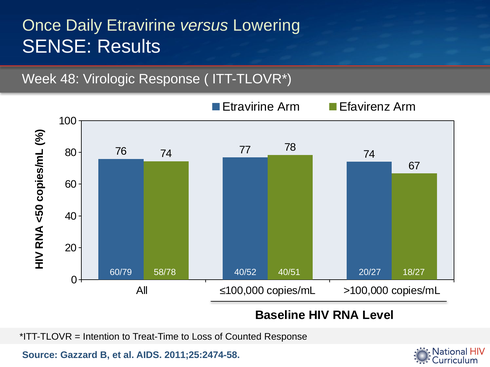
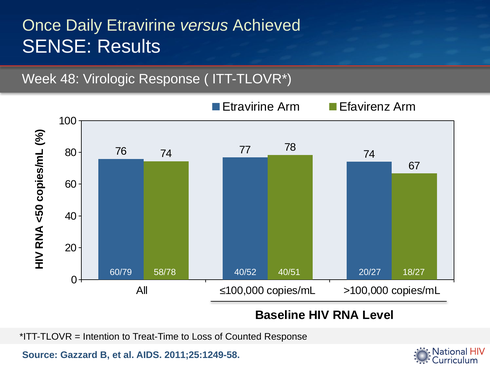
Lowering: Lowering -> Achieved
2011;25:2474-58: 2011;25:2474-58 -> 2011;25:1249-58
